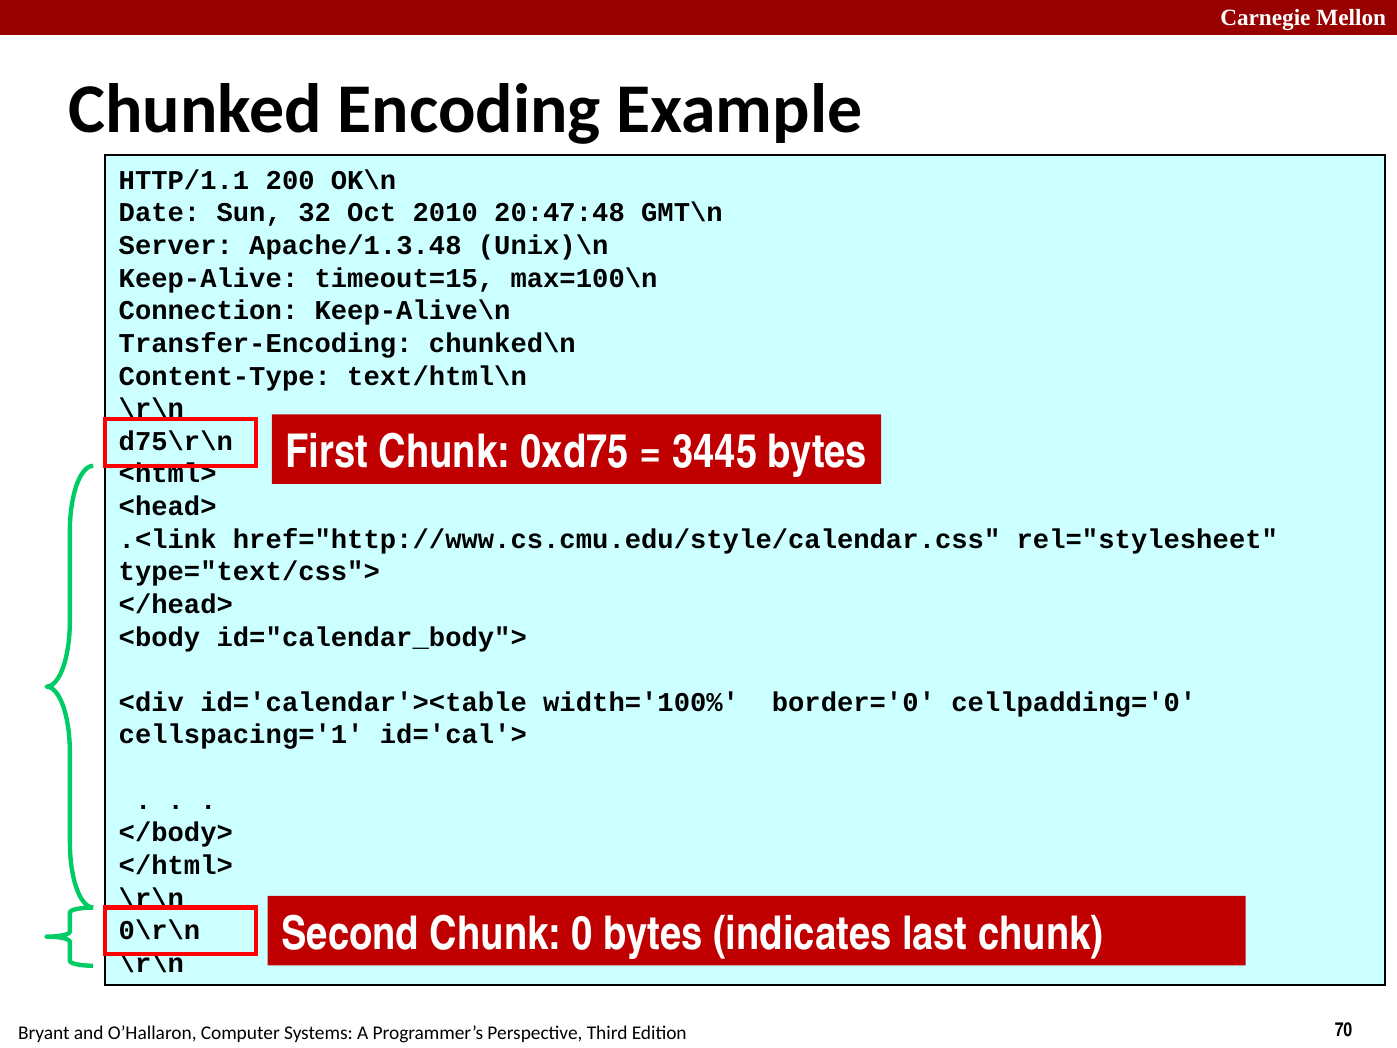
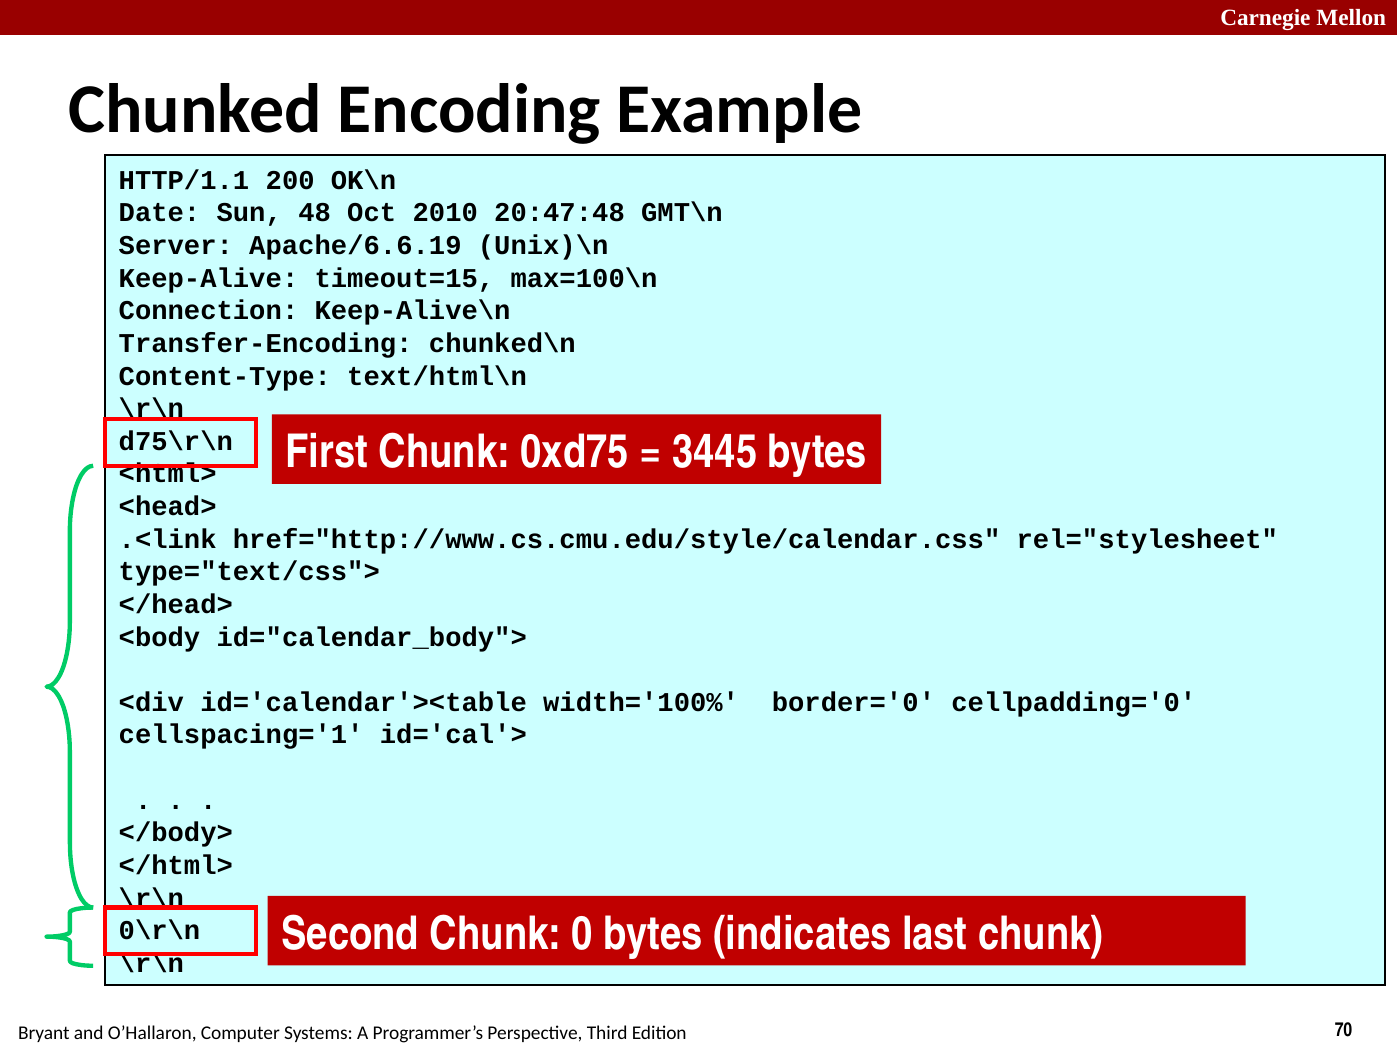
32: 32 -> 48
Apache/1.3.48: Apache/1.3.48 -> Apache/6.6.19
